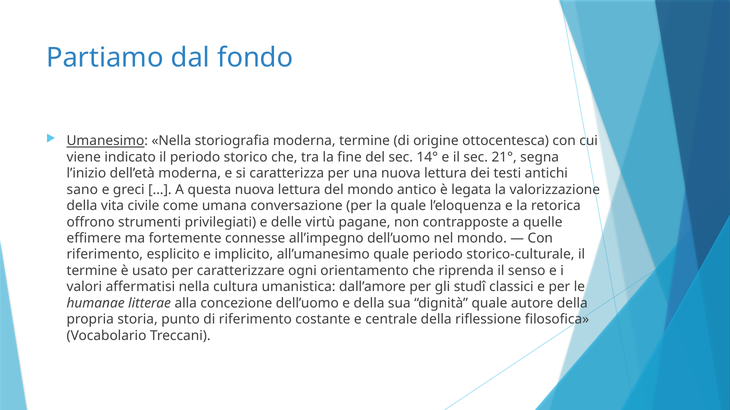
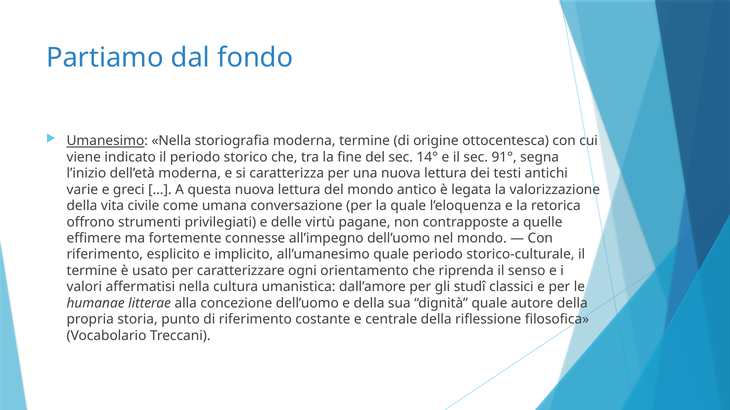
21°: 21° -> 91°
sano: sano -> varie
